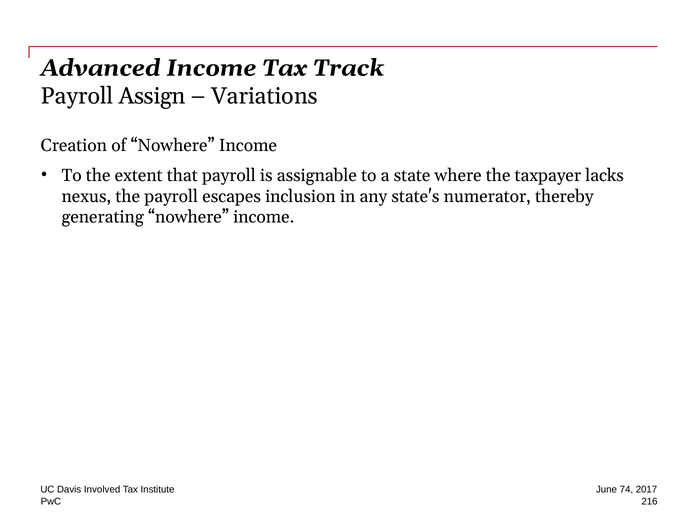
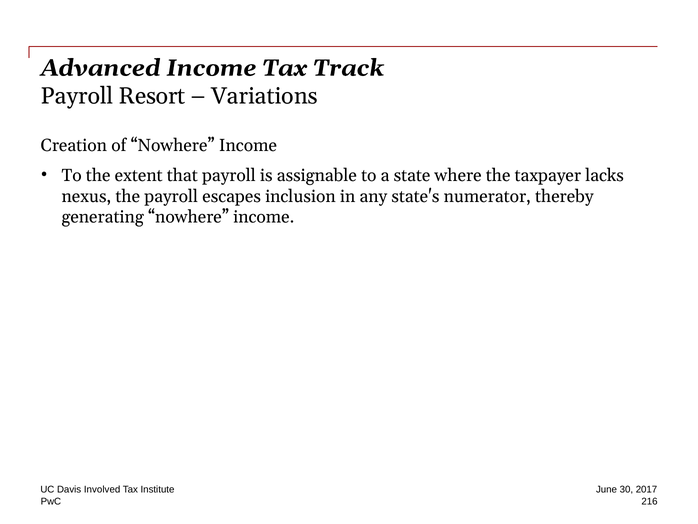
Assign: Assign -> Resort
74: 74 -> 30
